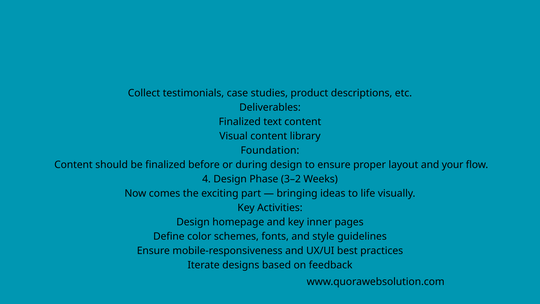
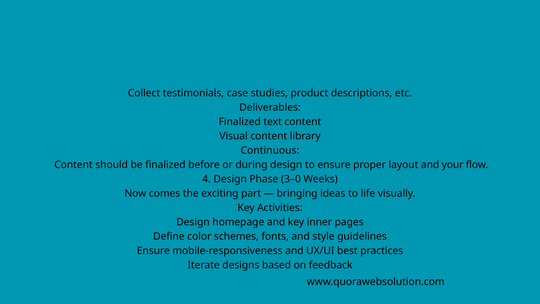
Foundation: Foundation -> Continuous
3–2: 3–2 -> 3–0
